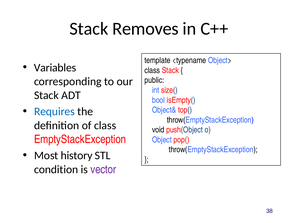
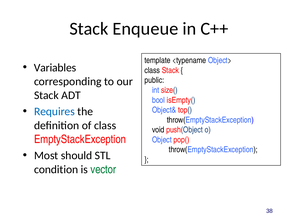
Removes: Removes -> Enqueue
history: history -> should
vector colour: purple -> green
